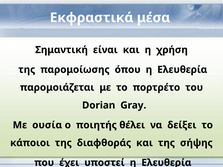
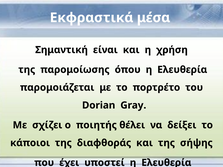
ουσία: ουσία -> σχίζει
